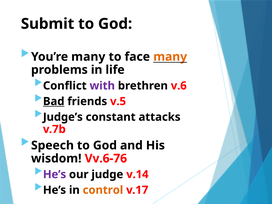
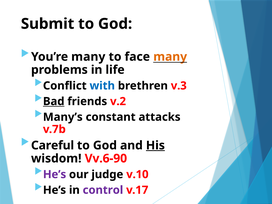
with colour: purple -> blue
v.6: v.6 -> v.3
v.5: v.5 -> v.2
Judge’s: Judge’s -> Many’s
Speech: Speech -> Careful
His underline: none -> present
Vv.6-76: Vv.6-76 -> Vv.6-90
v.14: v.14 -> v.10
control colour: orange -> purple
